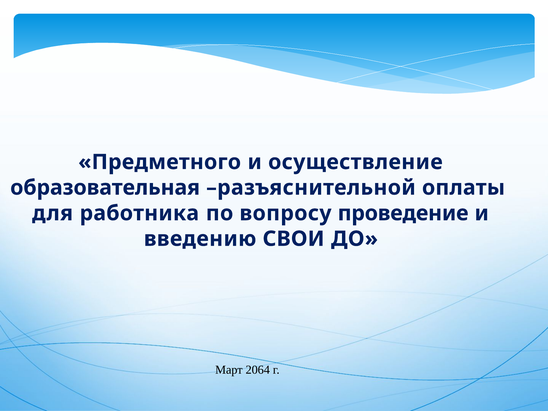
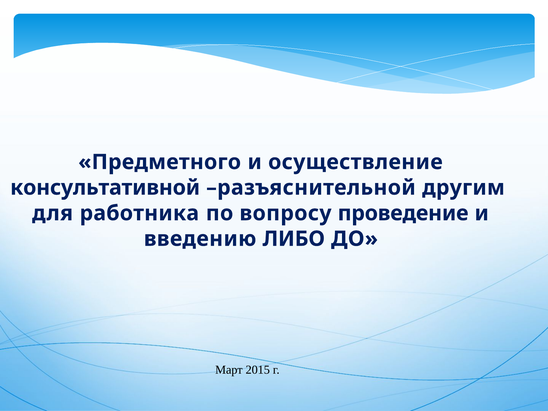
образовательная: образовательная -> консультативной
оплаты: оплаты -> другим
СВОИ: СВОИ -> ЛИБО
2064: 2064 -> 2015
